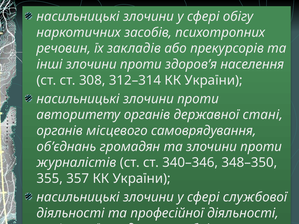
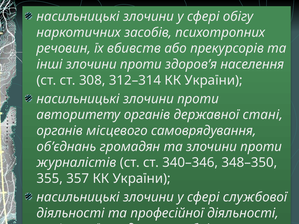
закладів: закладів -> вбивств
